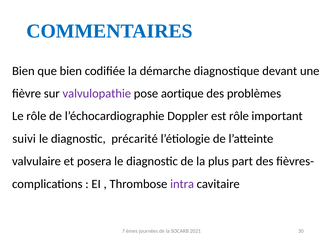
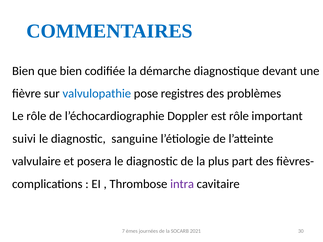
valvulopathie colour: purple -> blue
aortique: aortique -> registres
précarité: précarité -> sanguine
